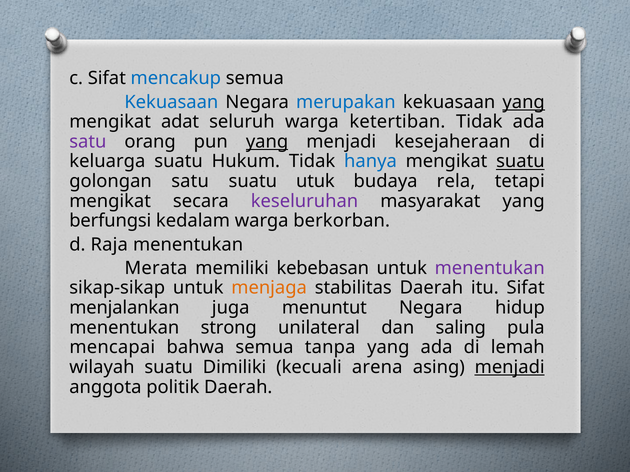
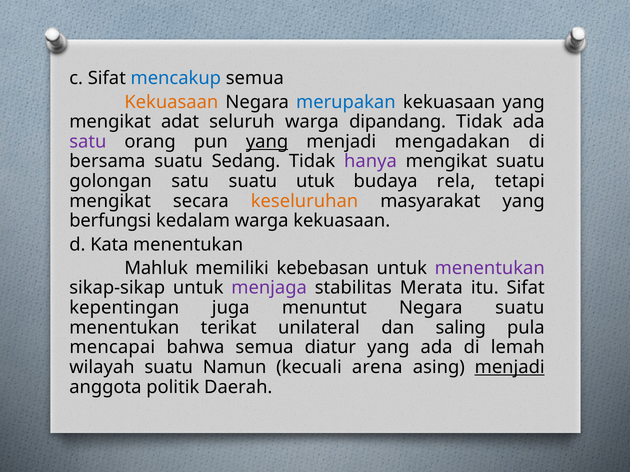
Kekuasaan at (171, 102) colour: blue -> orange
yang at (524, 102) underline: present -> none
ketertiban: ketertiban -> dipandang
kesejaheraan: kesejaheraan -> mengadakan
keluarga: keluarga -> bersama
Hukum: Hukum -> Sedang
hanya colour: blue -> purple
suatu at (520, 162) underline: present -> none
keseluruhan colour: purple -> orange
warga berkorban: berkorban -> kekuasaan
Raja: Raja -> Kata
Merata: Merata -> Mahluk
menjaga colour: orange -> purple
stabilitas Daerah: Daerah -> Merata
menjalankan: menjalankan -> kepentingan
Negara hidup: hidup -> suatu
strong: strong -> terikat
tanpa: tanpa -> diatur
Dimiliki: Dimiliki -> Namun
